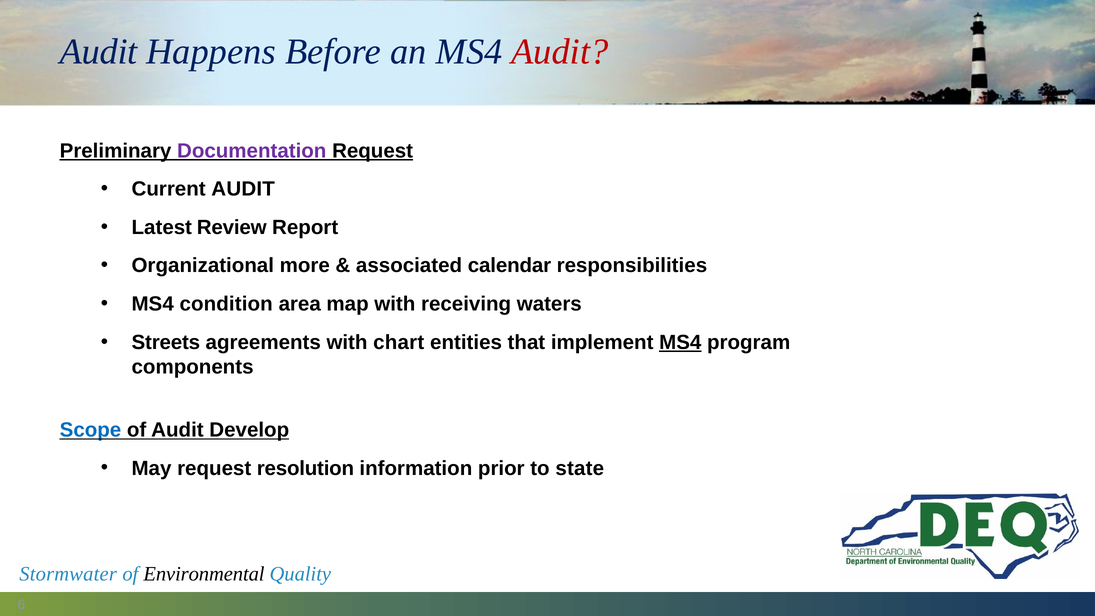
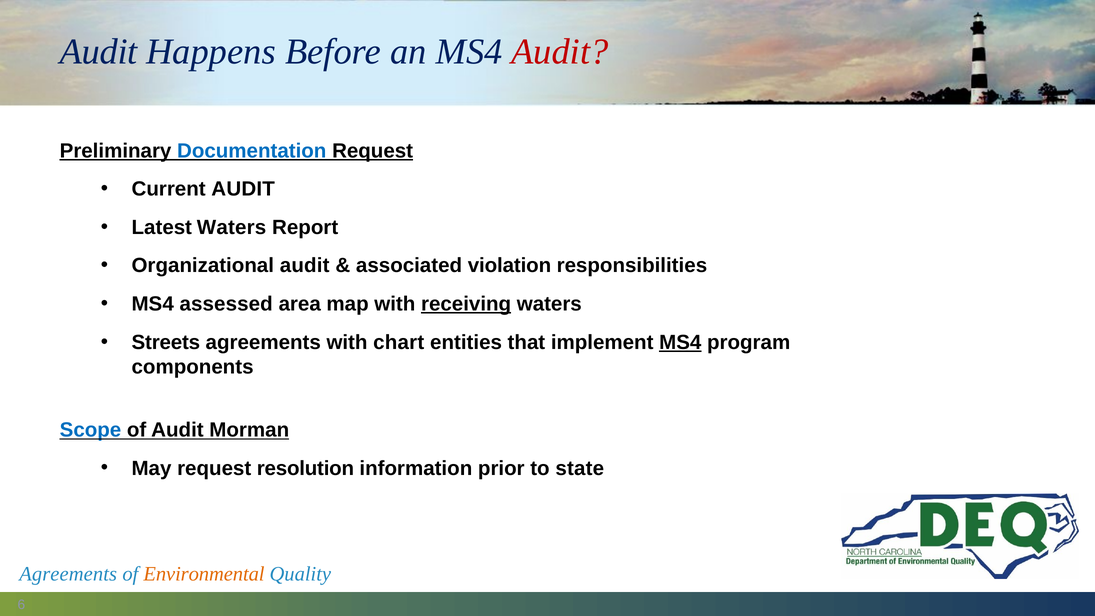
Documentation colour: purple -> blue
Latest Review: Review -> Waters
Organizational more: more -> audit
calendar: calendar -> violation
condition: condition -> assessed
receiving underline: none -> present
Develop: Develop -> Morman
Stormwater at (68, 574): Stormwater -> Agreements
Environmental colour: black -> orange
